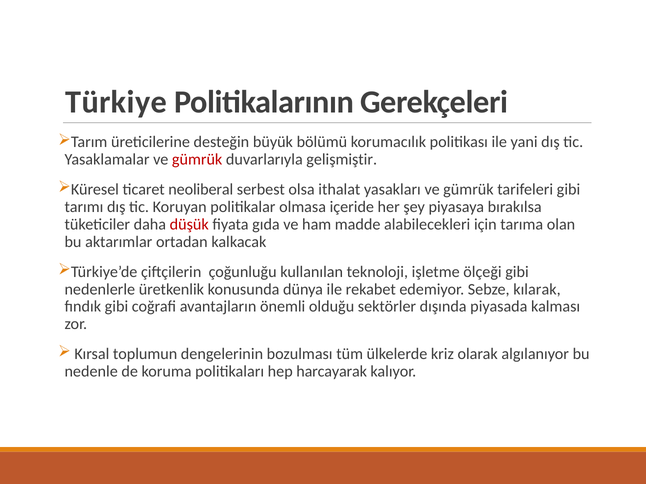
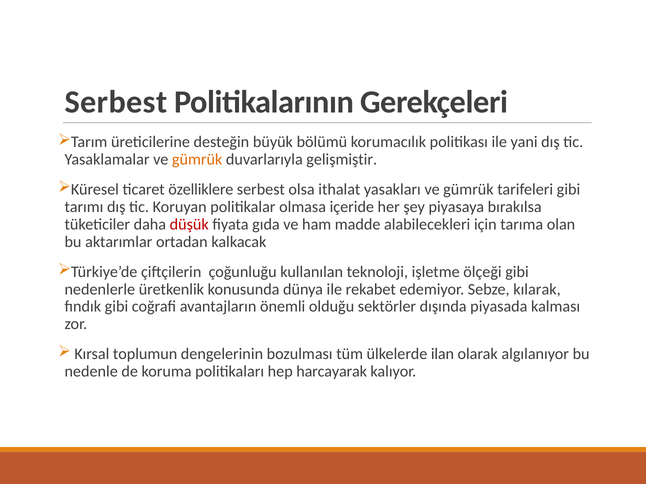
Türkiye at (116, 102): Türkiye -> Serbest
gümrük at (197, 160) colour: red -> orange
neoliberal: neoliberal -> özelliklere
kriz: kriz -> ilan
